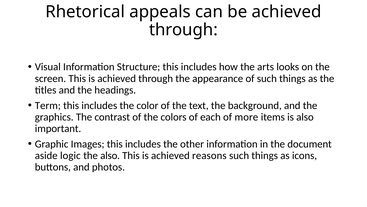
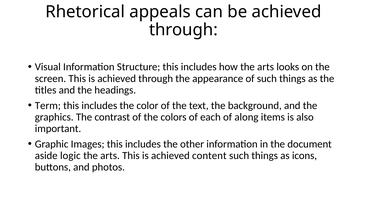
more: more -> along
also at (110, 155): also -> arts
reasons: reasons -> content
